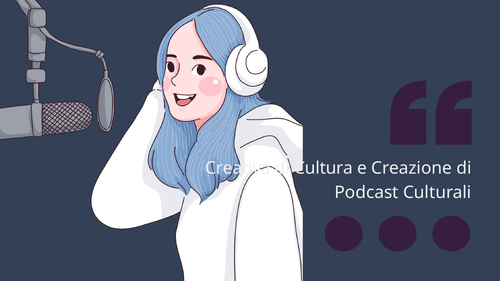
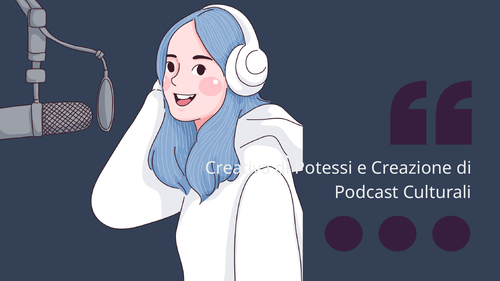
Cultura: Cultura -> Potessi
